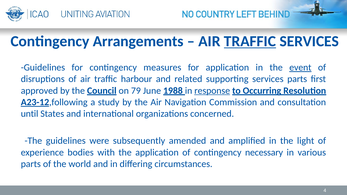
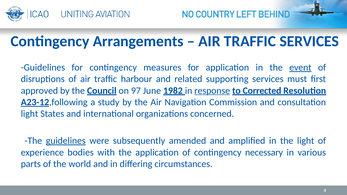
TRAFFIC at (250, 41) underline: present -> none
services parts: parts -> must
79: 79 -> 97
1988: 1988 -> 1982
Occurring: Occurring -> Corrected
until at (30, 114): until -> light
guidelines at (66, 141) underline: none -> present
